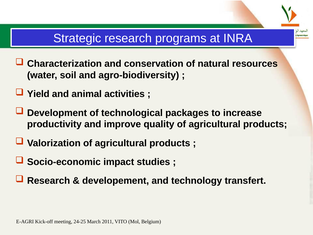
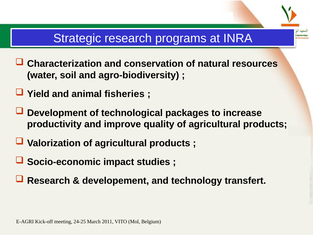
activities: activities -> fisheries
